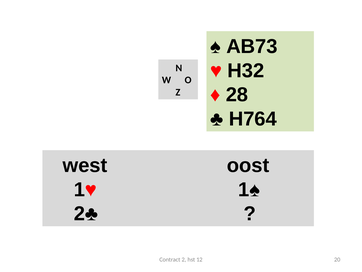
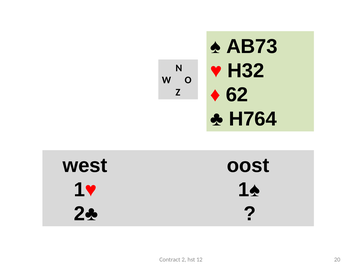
28: 28 -> 62
